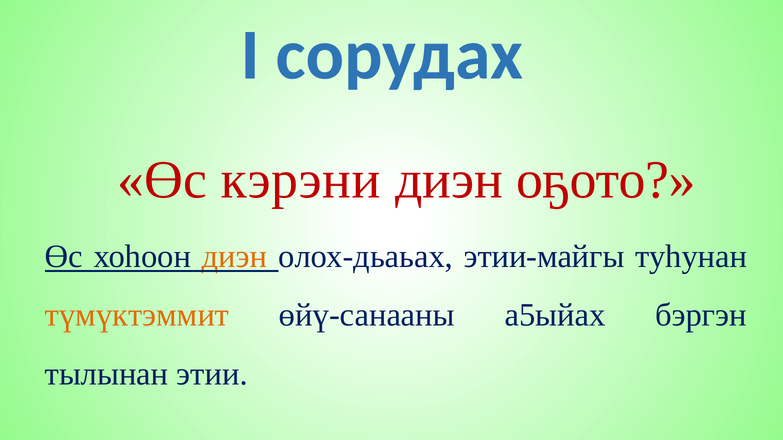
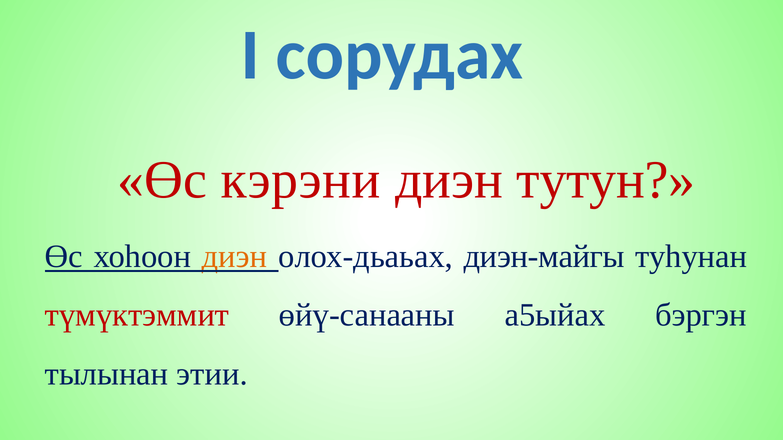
оҕото: оҕото -> тутун
этии-майгы: этии-майгы -> диэн-майгы
түмүктэммит colour: orange -> red
